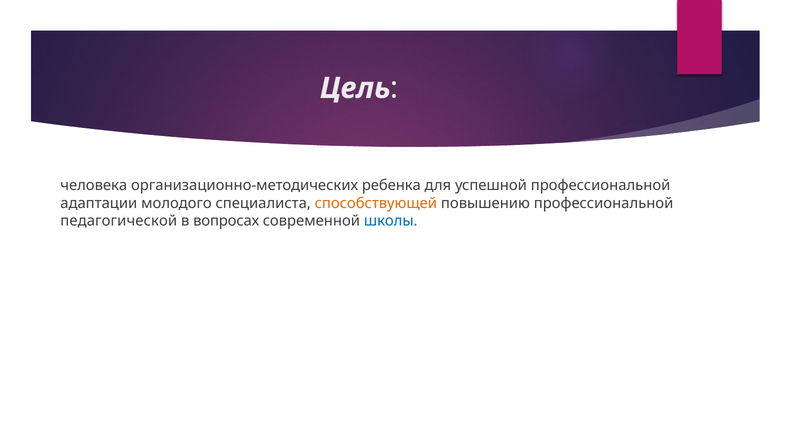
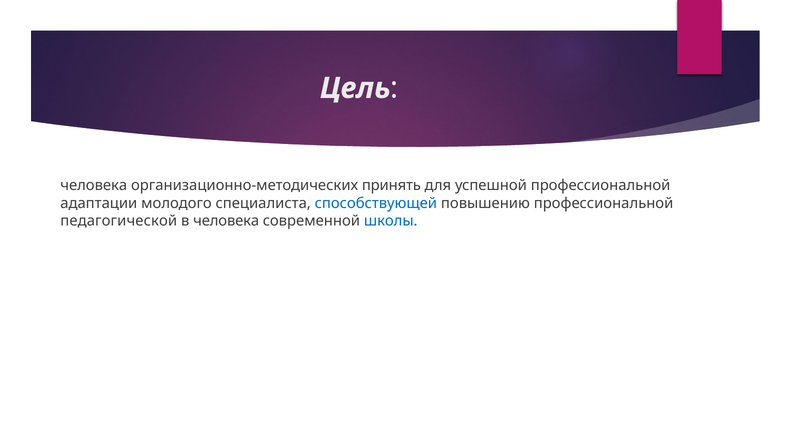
ребенка: ребенка -> принять
способствующей colour: orange -> blue
в вопросах: вопросах -> человека
